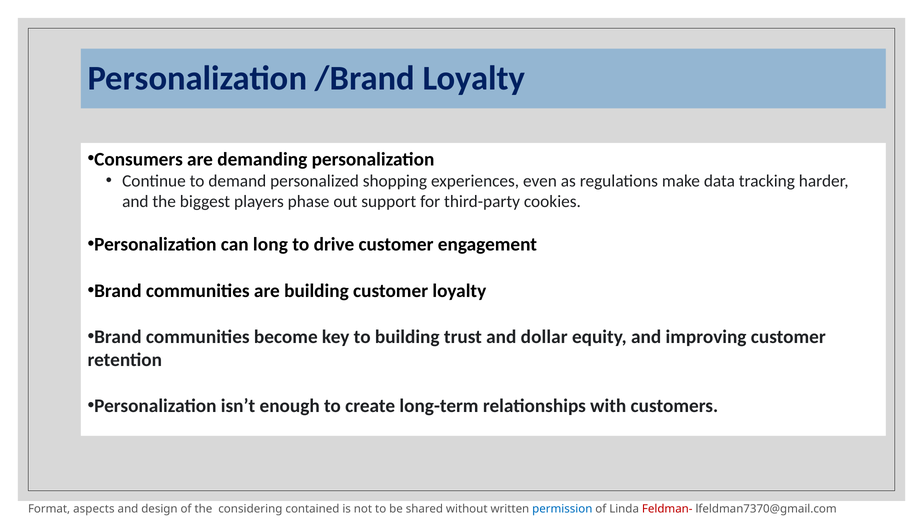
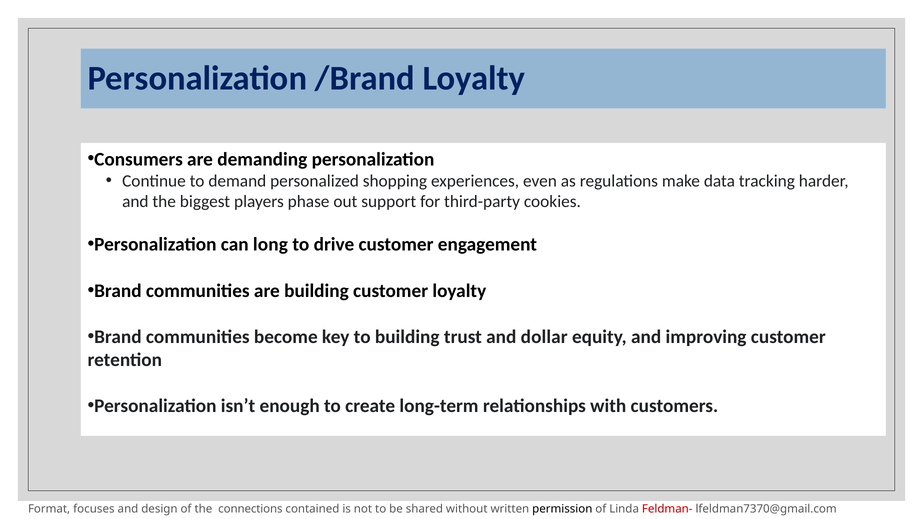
aspects: aspects -> focuses
considering: considering -> connections
permission colour: blue -> black
